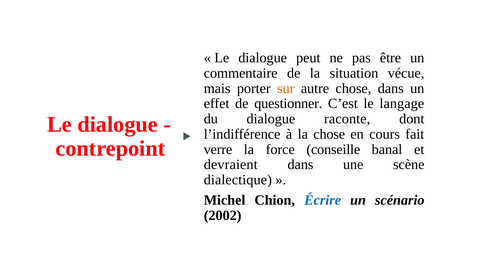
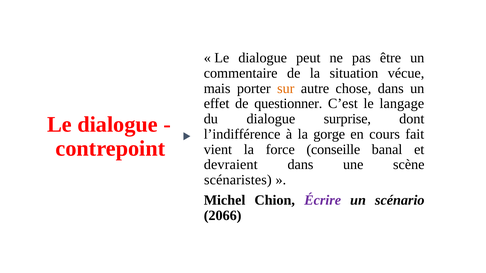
raconte: raconte -> surprise
la chose: chose -> gorge
verre: verre -> vient
dialectique: dialectique -> scénaristes
Écrire colour: blue -> purple
2002: 2002 -> 2066
